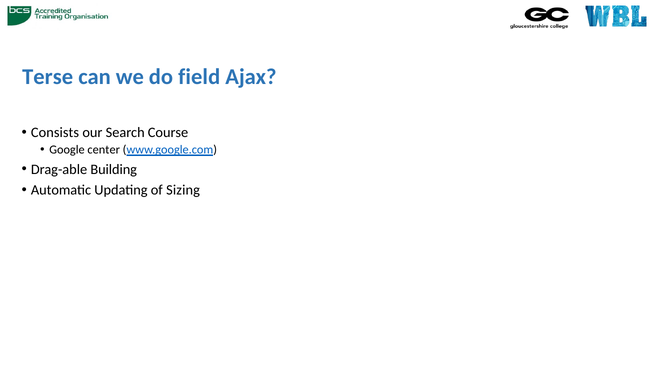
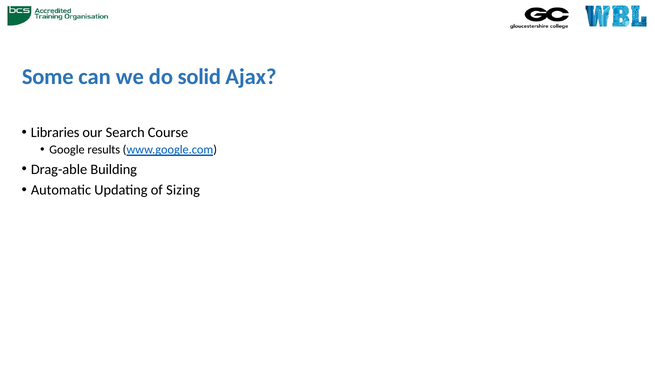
Terse: Terse -> Some
field: field -> solid
Consists: Consists -> Libraries
center: center -> results
